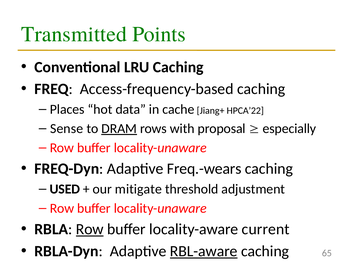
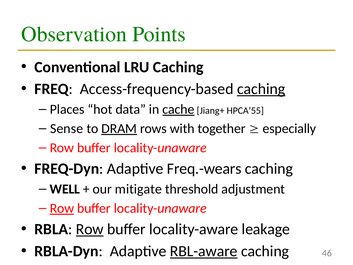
Transmitted: Transmitted -> Observation
caching at (261, 89) underline: none -> present
cache underline: none -> present
HPCA’22: HPCA’22 -> HPCA’55
proposal: proposal -> together
USED: USED -> WELL
Row at (62, 208) underline: none -> present
current: current -> leakage
65: 65 -> 46
